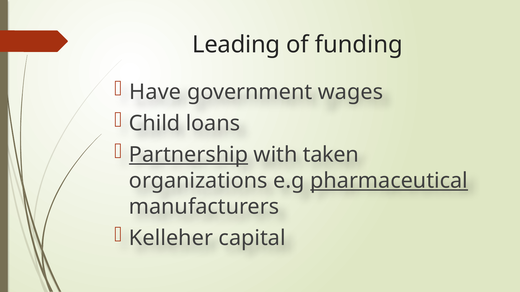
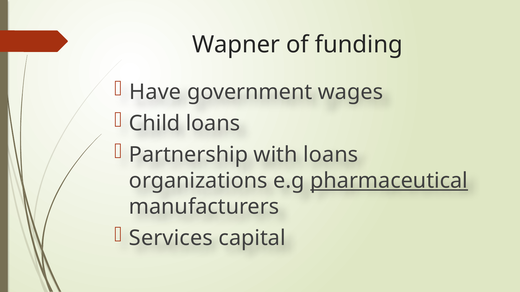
Leading: Leading -> Wapner
Partnership underline: present -> none
with taken: taken -> loans
Kelleher: Kelleher -> Services
